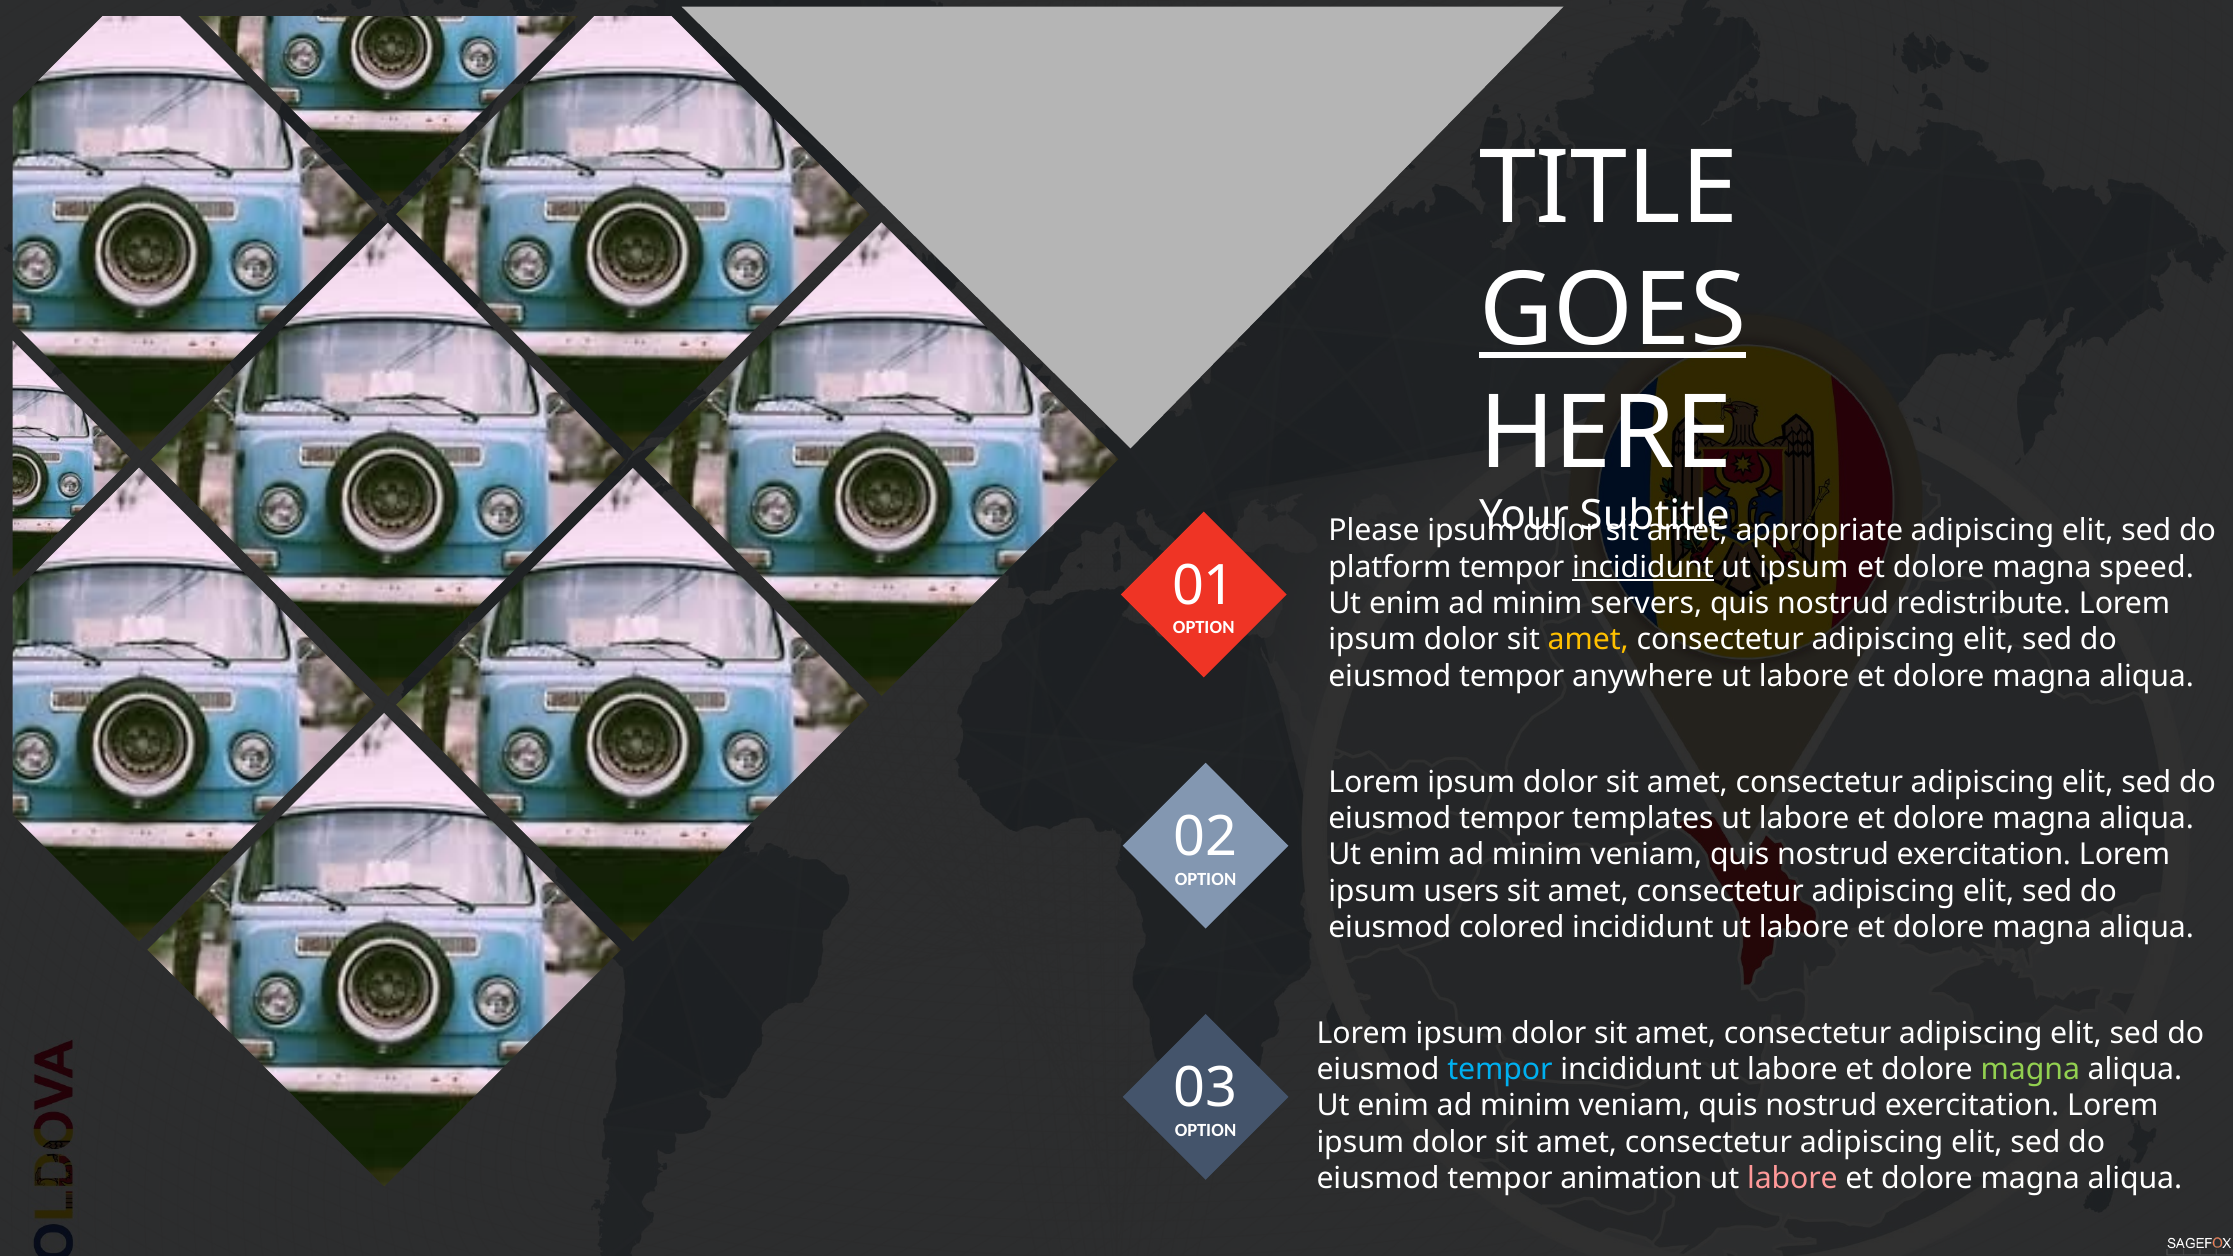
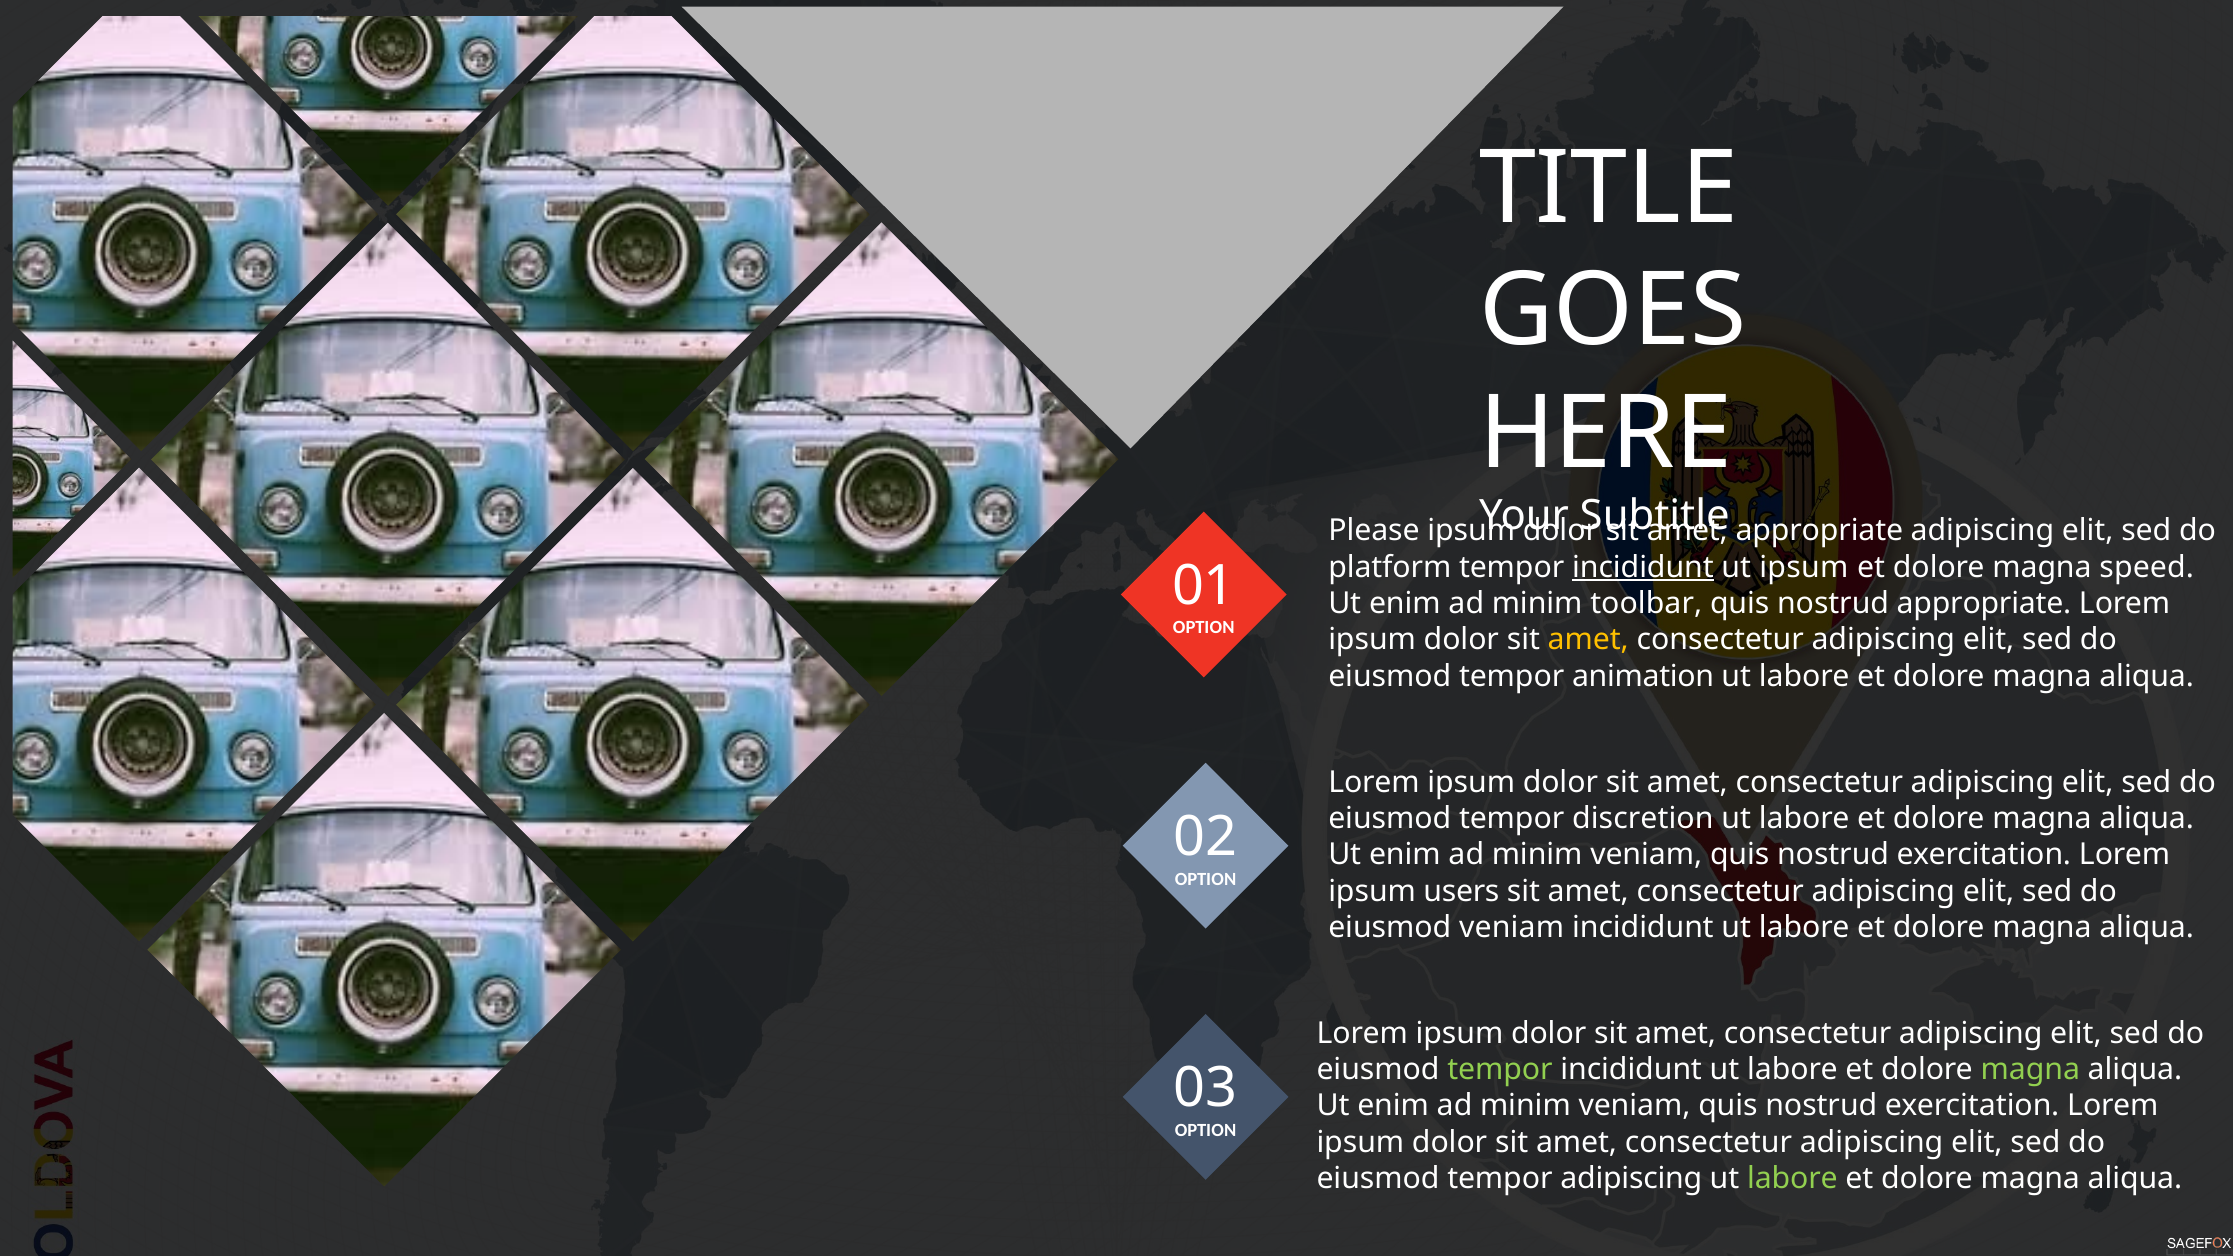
GOES underline: present -> none
servers: servers -> toolbar
nostrud redistribute: redistribute -> appropriate
anywhere: anywhere -> animation
templates: templates -> discretion
eiusmod colored: colored -> veniam
tempor at (1500, 1070) colour: light blue -> light green
tempor animation: animation -> adipiscing
labore at (1792, 1179) colour: pink -> light green
